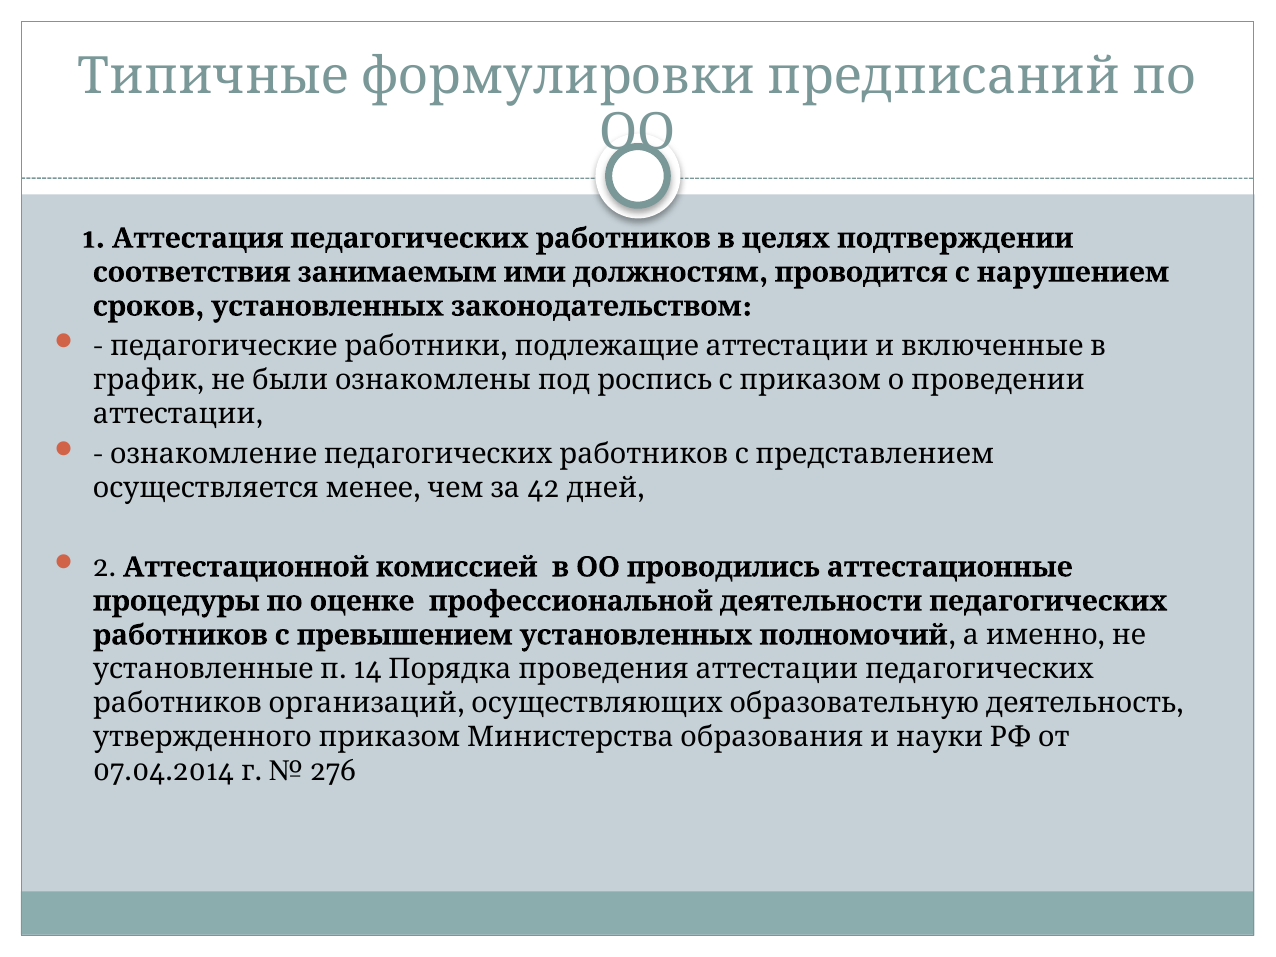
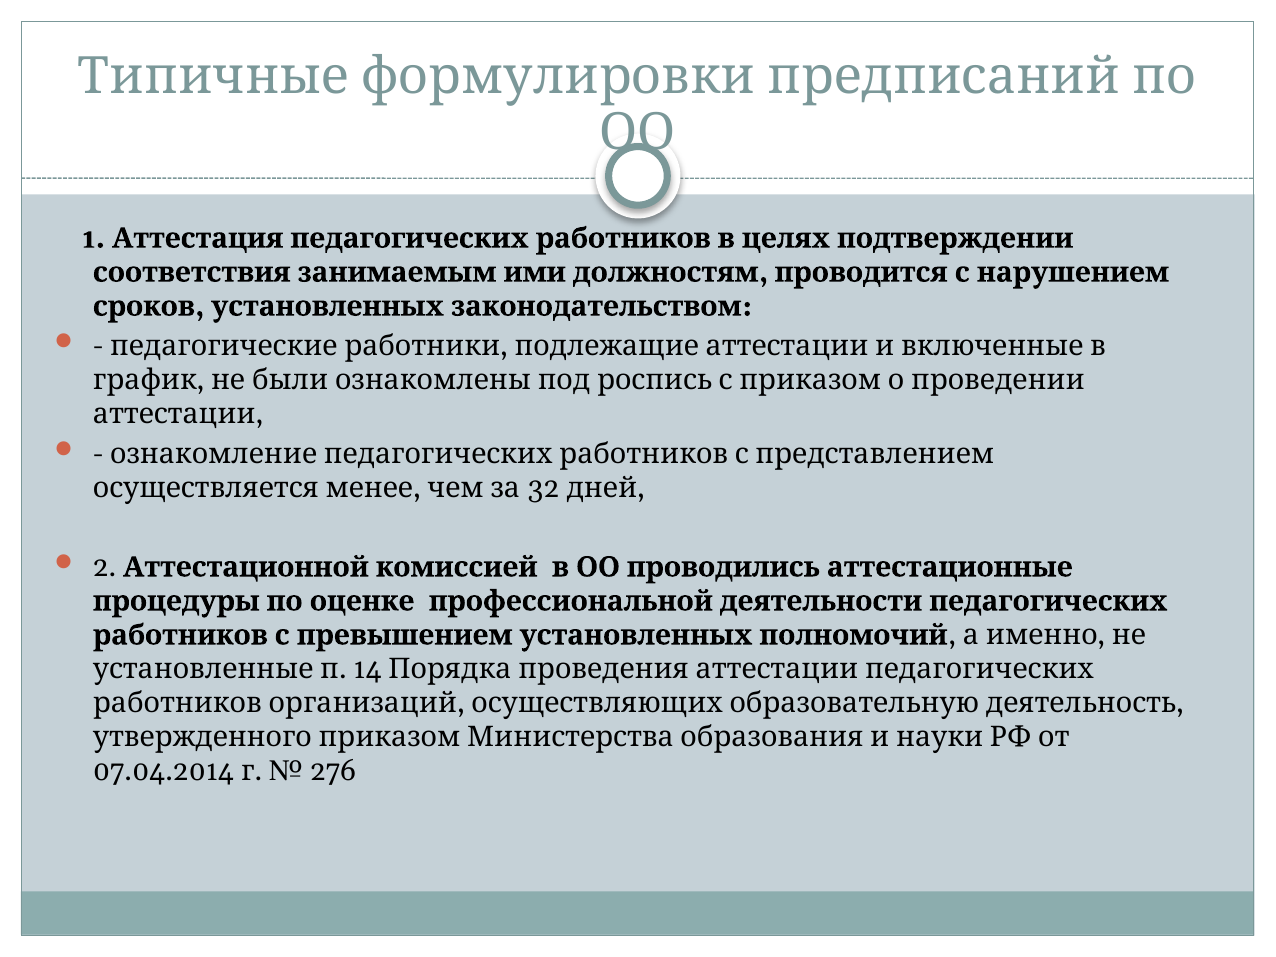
42: 42 -> 32
